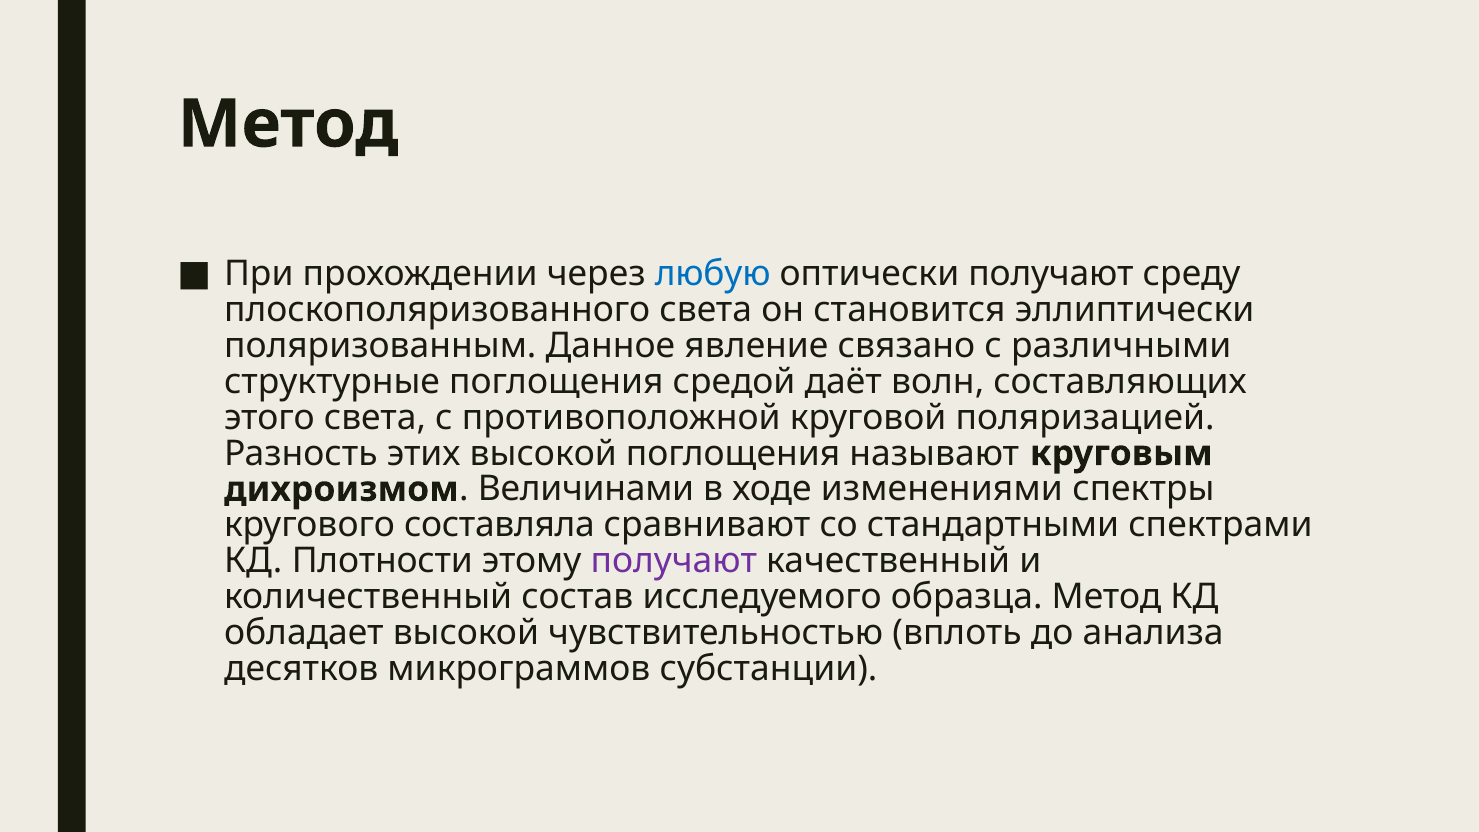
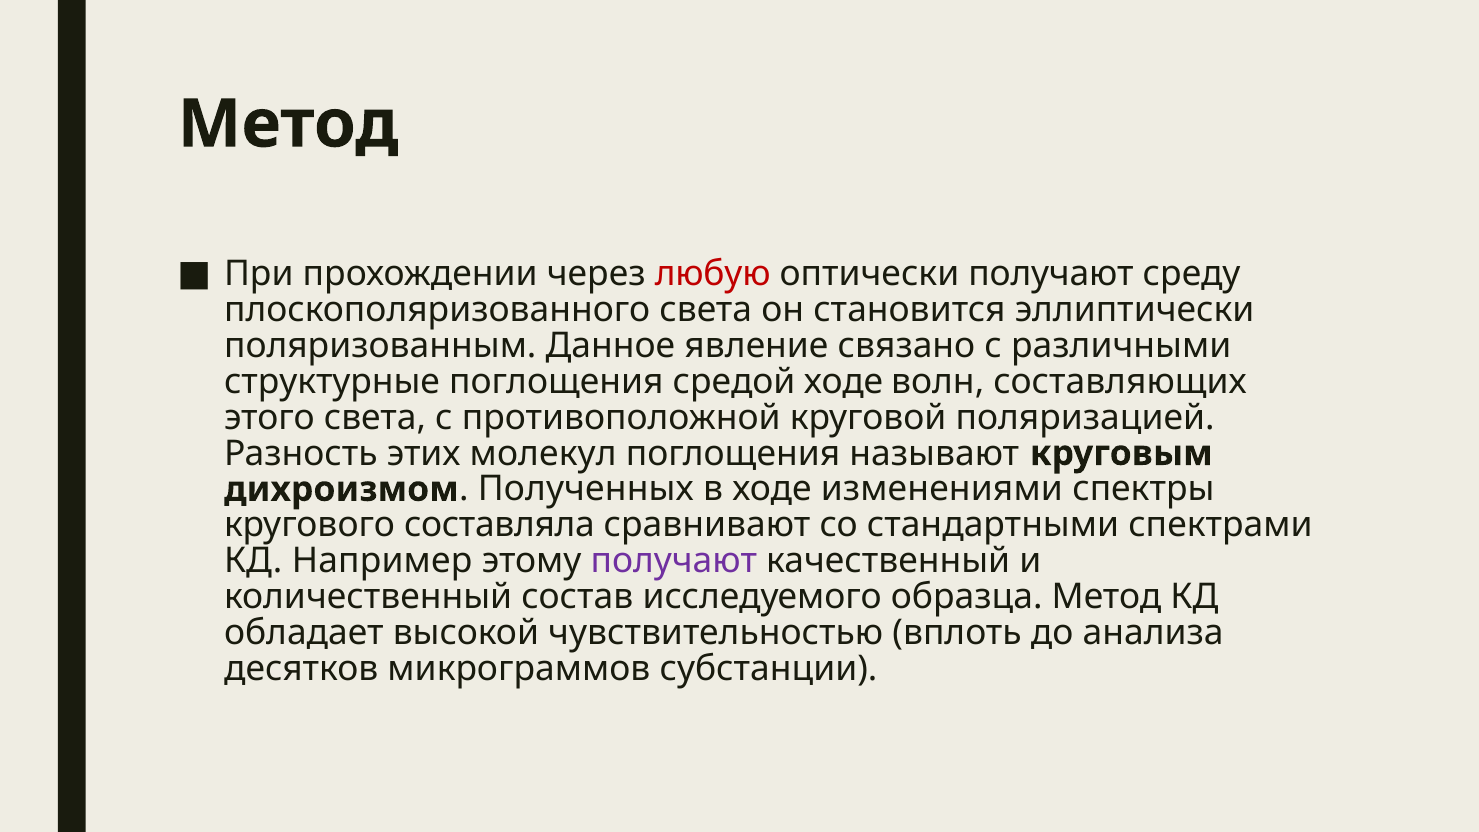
любую colour: blue -> red
средой даёт: даёт -> ходе
этих высокой: высокой -> молекул
Величинами: Величинами -> Полученных
Плотности: Плотности -> Например
